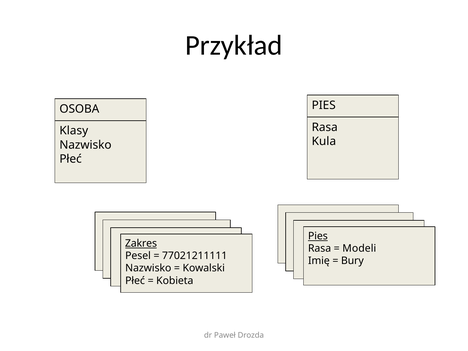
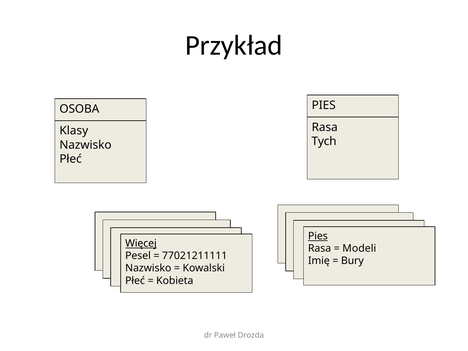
Kula: Kula -> Tych
Zakres: Zakres -> Więcej
